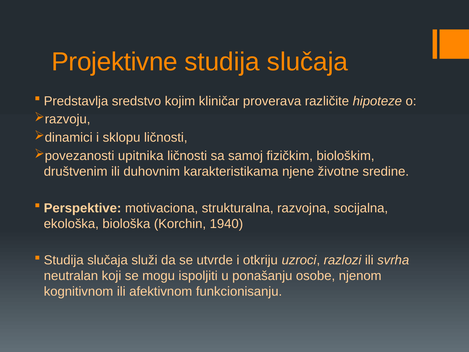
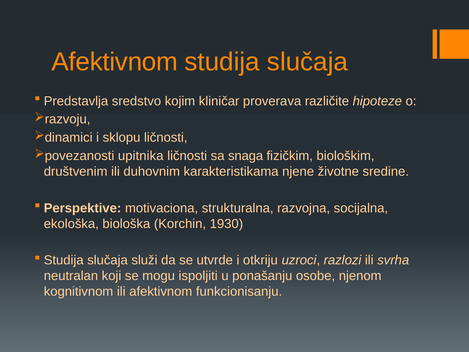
Projektivne at (115, 62): Projektivne -> Afektivnom
samoj: samoj -> snaga
1940: 1940 -> 1930
